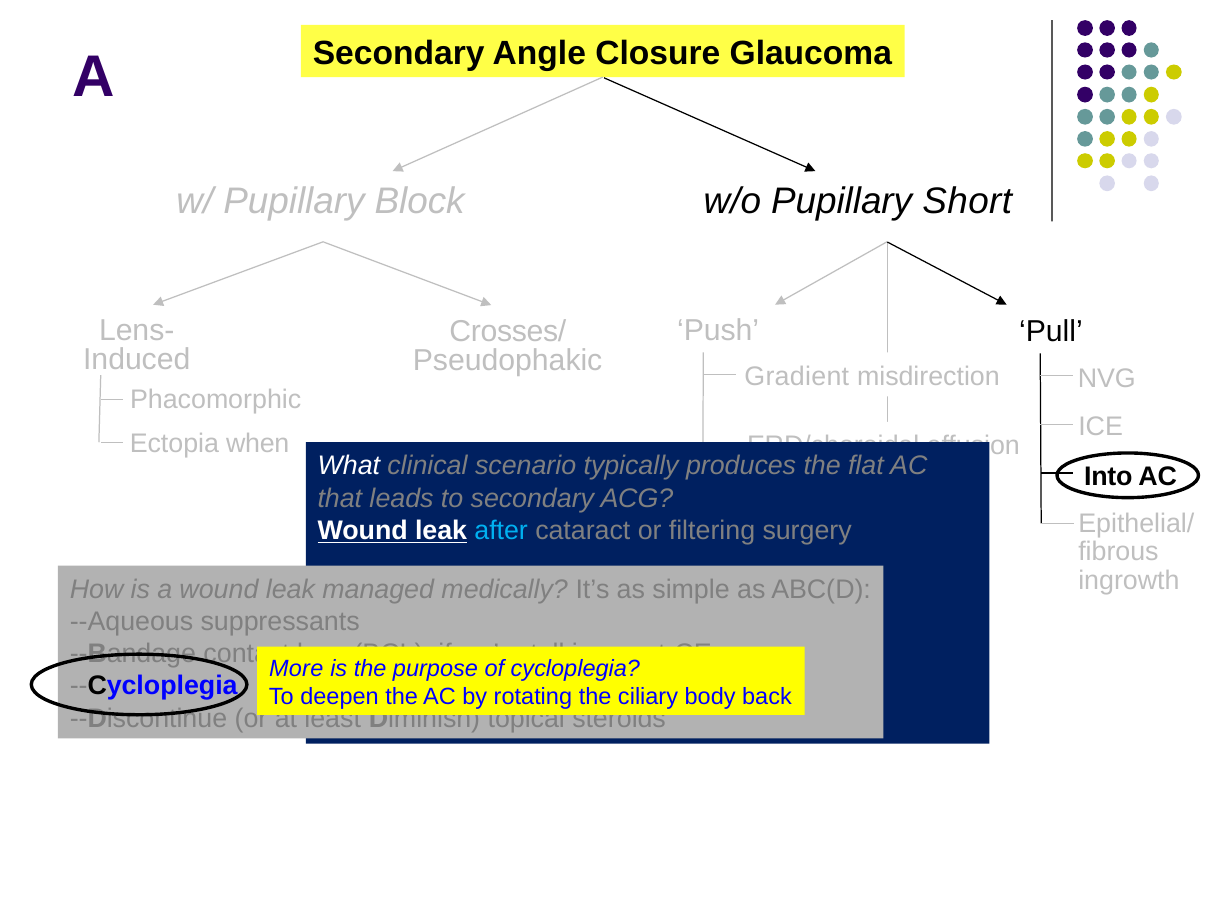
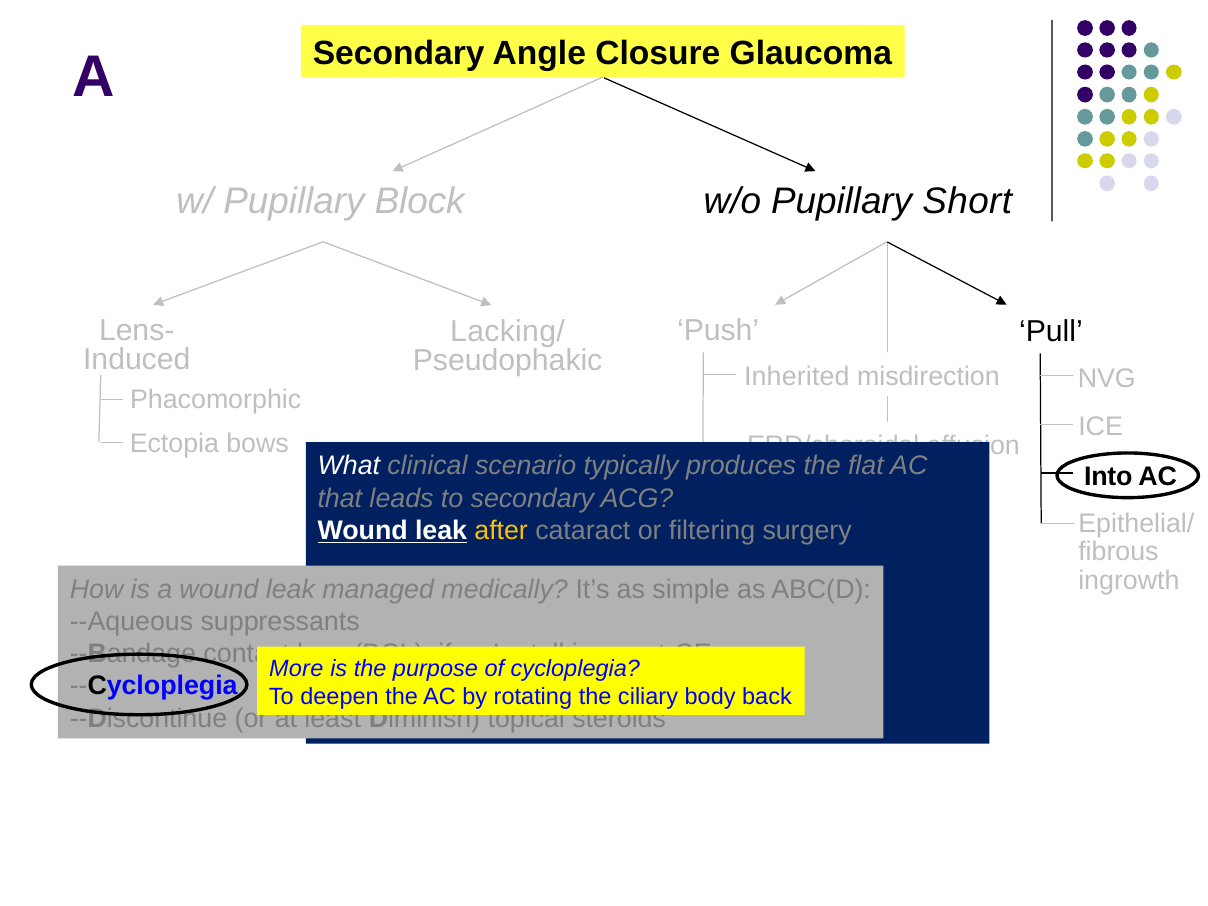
Crosses/: Crosses/ -> Lacking/
Gradient: Gradient -> Inherited
when: when -> bows
after colour: light blue -> yellow
